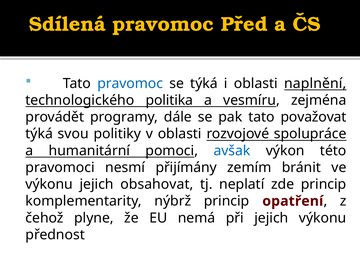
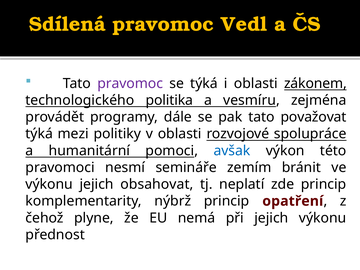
Před: Před -> Vedl
pravomoc at (130, 83) colour: blue -> purple
naplnění: naplnění -> zákonem
svou: svou -> mezi
přijímány: přijímány -> semináře
